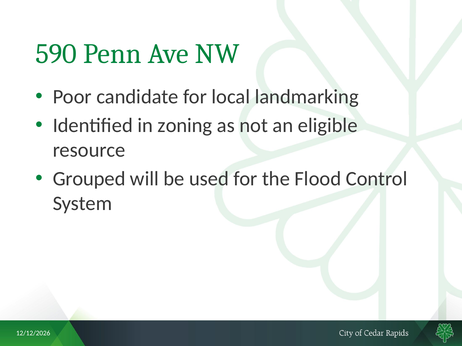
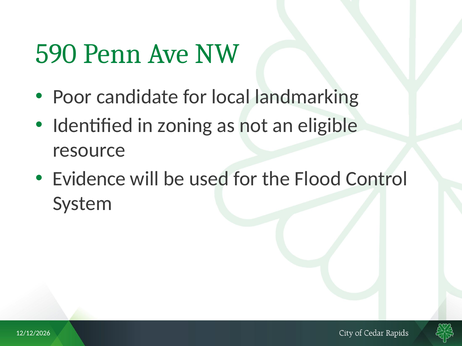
Grouped: Grouped -> Evidence
